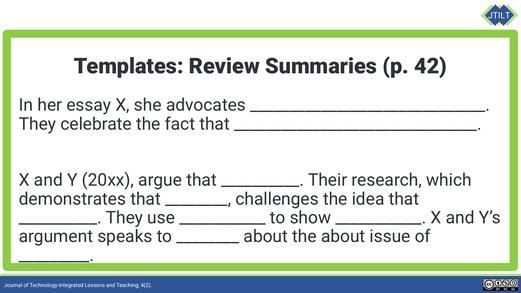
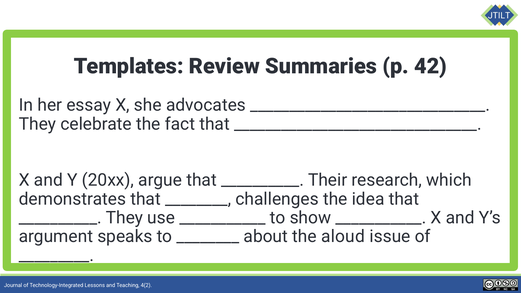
the about: about -> aloud
